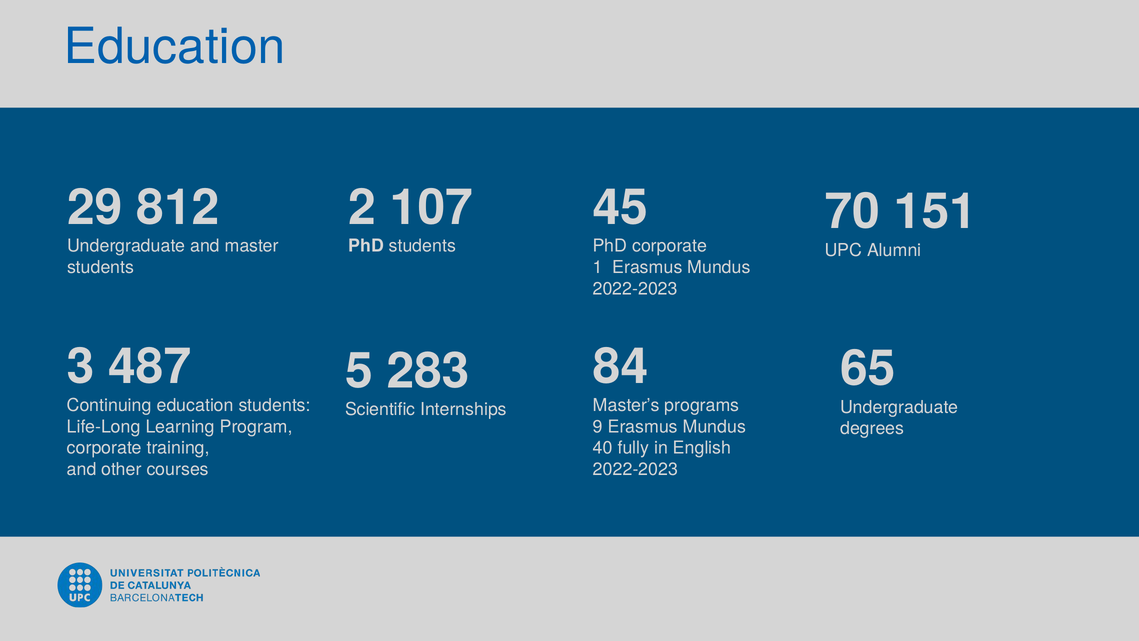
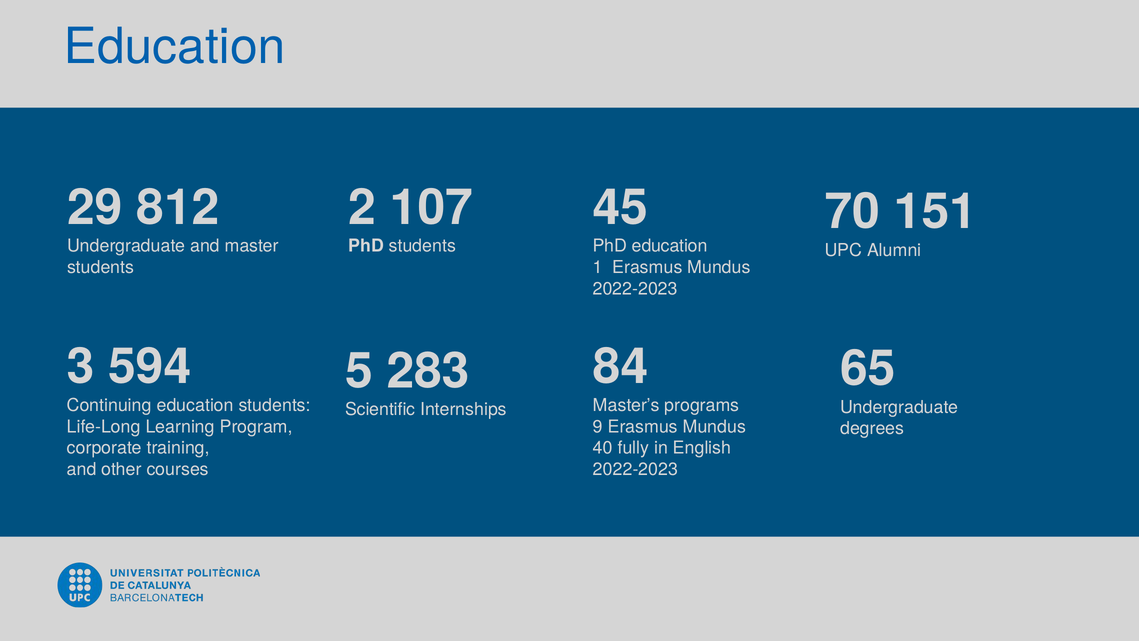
PhD corporate: corporate -> education
487: 487 -> 594
